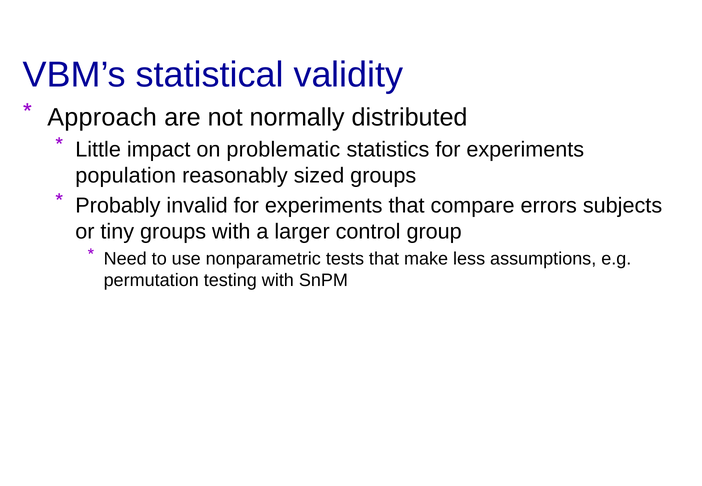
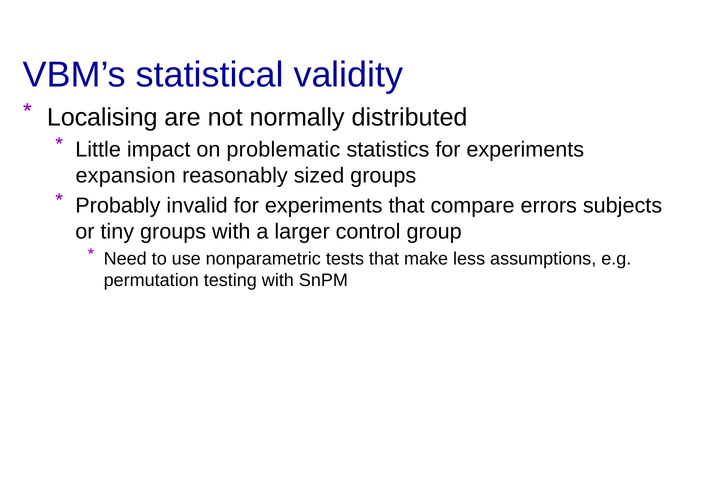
Approach: Approach -> Localising
population: population -> expansion
